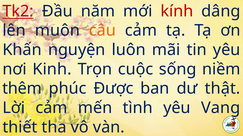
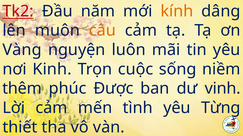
kính colour: red -> orange
Khấn: Khấn -> Vàng
thật: thật -> vinh
Vang: Vang -> Từng
